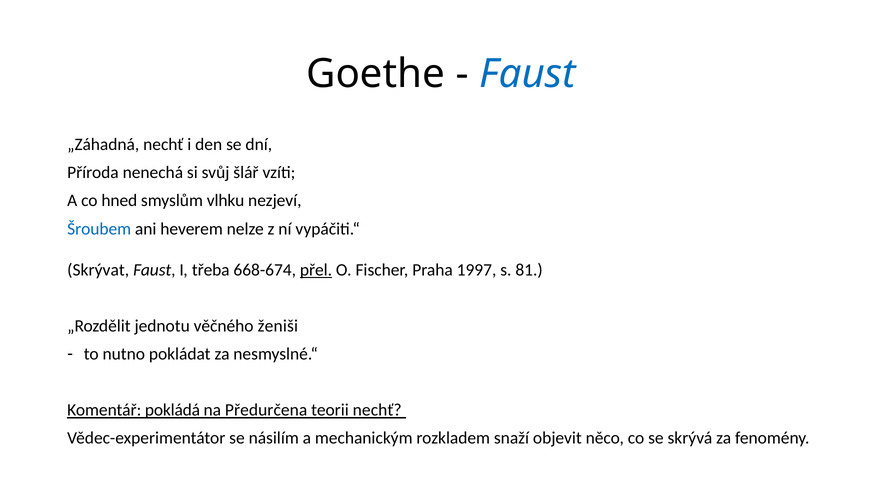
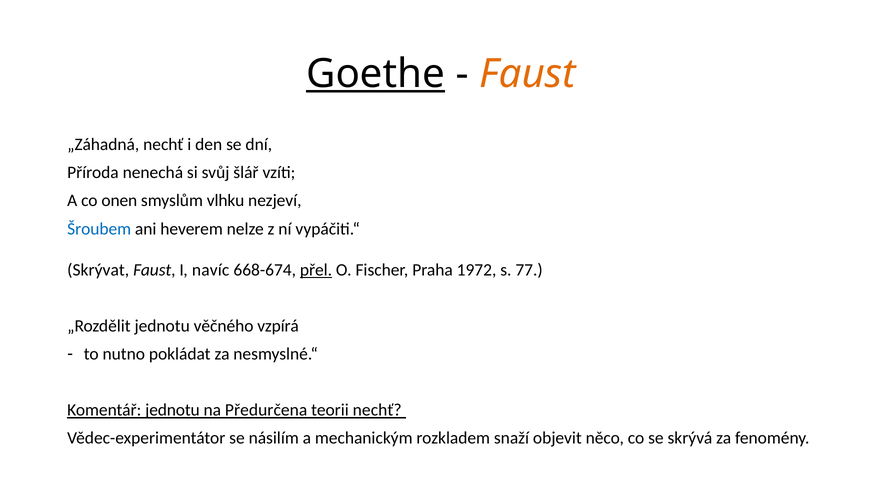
Goethe underline: none -> present
Faust at (528, 74) colour: blue -> orange
hned: hned -> onen
třeba: třeba -> navíc
1997: 1997 -> 1972
81: 81 -> 77
ženiši: ženiši -> vzpírá
Komentář pokládá: pokládá -> jednotu
